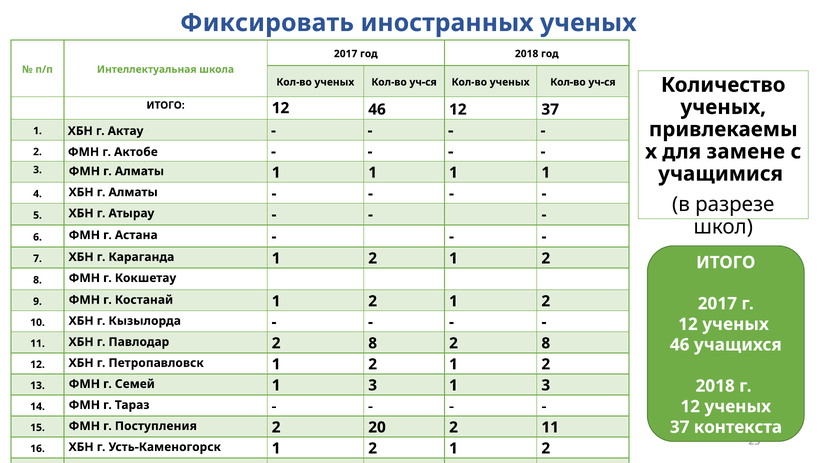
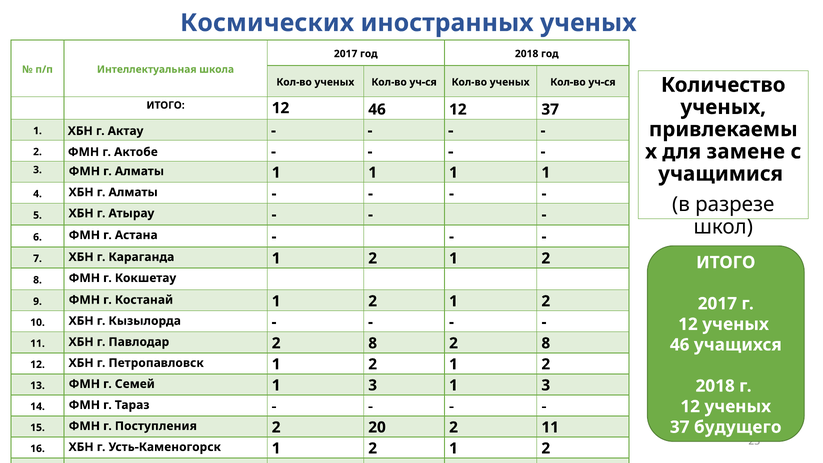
Фиксировать: Фиксировать -> Космических
контекста: контекста -> будущего
